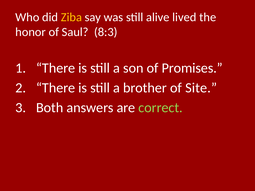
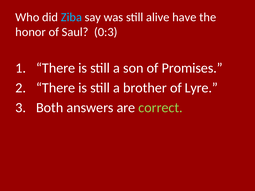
Ziba colour: yellow -> light blue
lived: lived -> have
8:3: 8:3 -> 0:3
Site: Site -> Lyre
